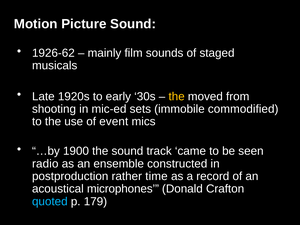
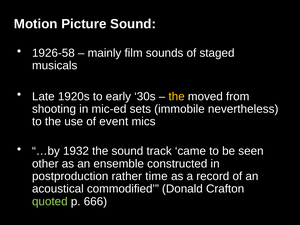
1926-62: 1926-62 -> 1926-58
commodified: commodified -> nevertheless
1900: 1900 -> 1932
radio: radio -> other
microphones: microphones -> commodified
quoted colour: light blue -> light green
179: 179 -> 666
